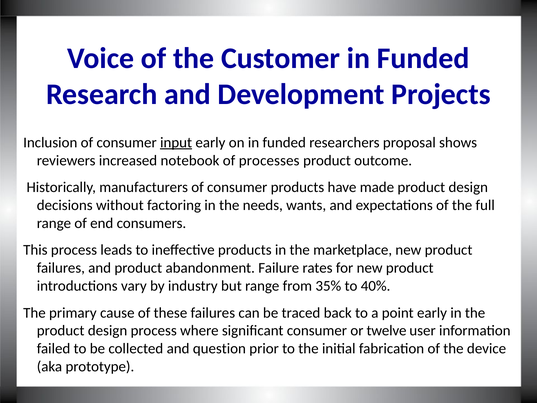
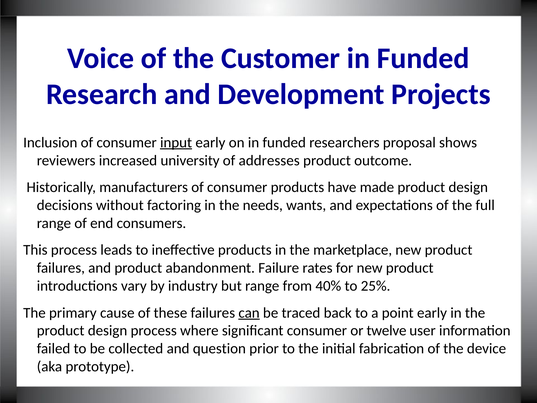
notebook: notebook -> university
processes: processes -> addresses
35%: 35% -> 40%
40%: 40% -> 25%
can underline: none -> present
